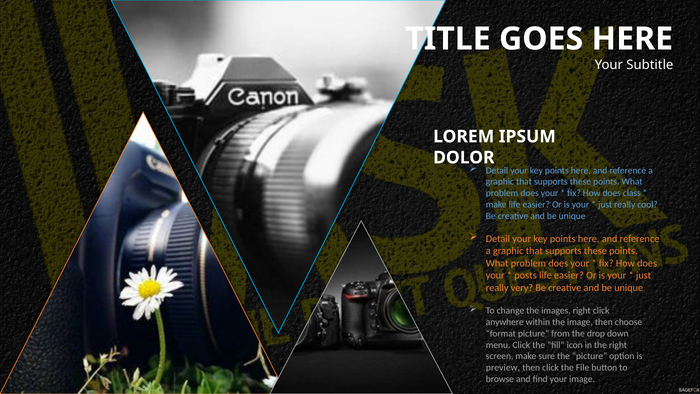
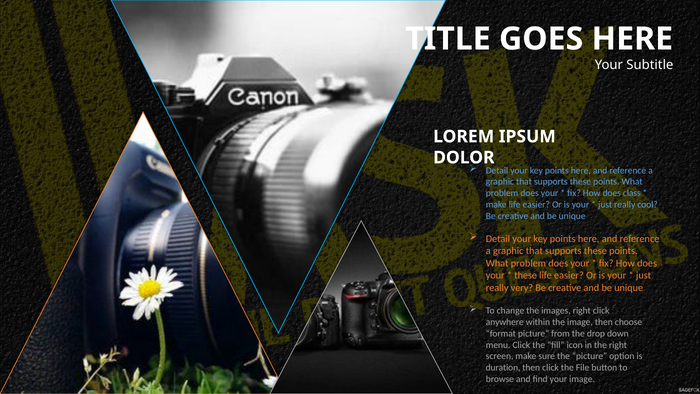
posts at (526, 275): posts -> these
preview: preview -> duration
